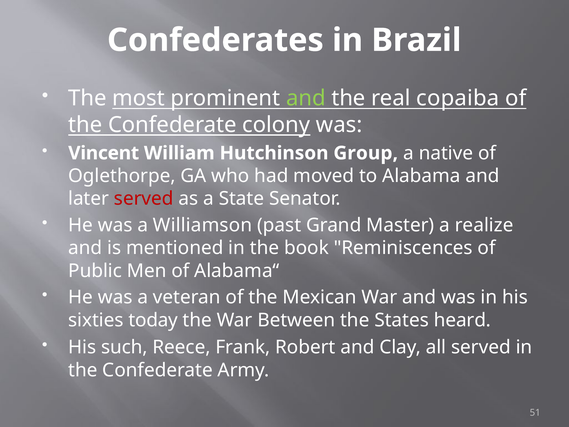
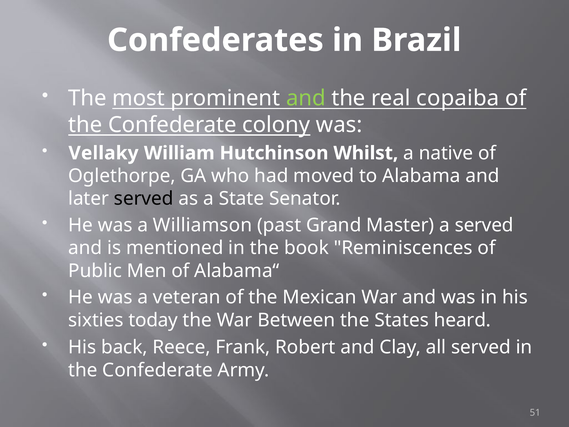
Vincent: Vincent -> Vellaky
Group: Group -> Whilst
served at (144, 199) colour: red -> black
a realize: realize -> served
such: such -> back
